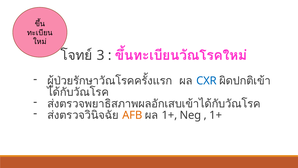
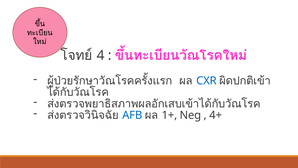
3: 3 -> 4
AFB colour: orange -> blue
1+ at (216, 115): 1+ -> 4+
